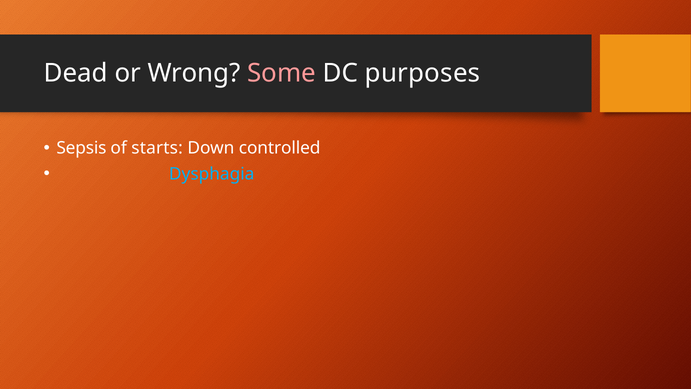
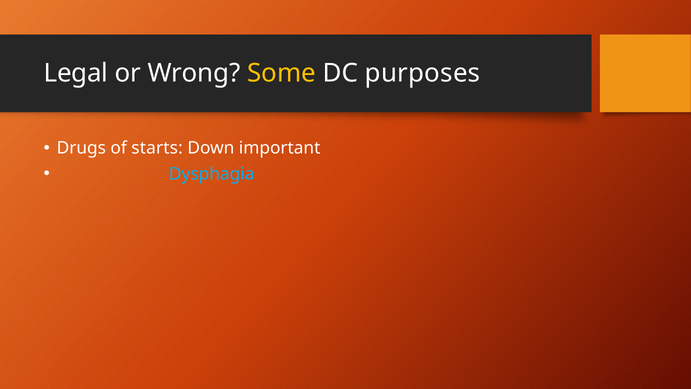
Dead: Dead -> Legal
Some colour: pink -> yellow
Sepsis: Sepsis -> Drugs
controlled: controlled -> important
